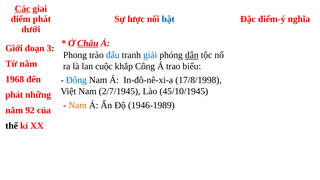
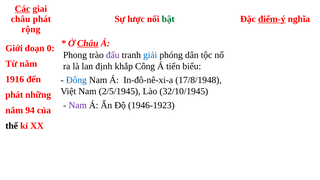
điểm at (21, 19): điểm -> châu
bật colour: blue -> green
điểm-ý underline: none -> present
dưới: dưới -> rộng
3: 3 -> 0
đấu colour: blue -> purple
dân underline: present -> none
cuộc: cuộc -> định
trao: trao -> tiến
1968: 1968 -> 1916
17/8/1998: 17/8/1998 -> 17/8/1948
2/7/1945: 2/7/1945 -> 2/5/1945
45/10/1945: 45/10/1945 -> 32/10/1945
Nam at (78, 105) colour: orange -> purple
1946-1989: 1946-1989 -> 1946-1923
92: 92 -> 94
